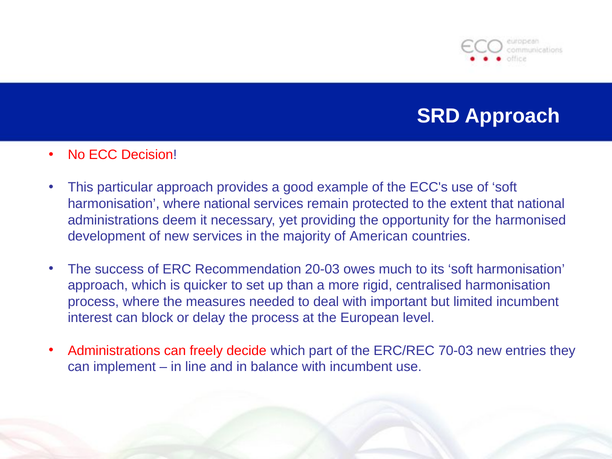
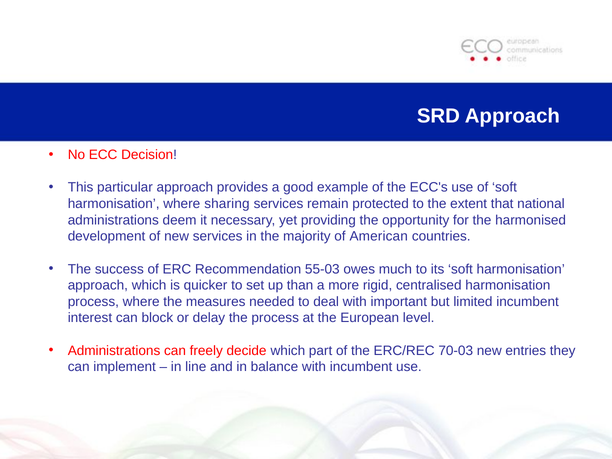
where national: national -> sharing
20-03: 20-03 -> 55-03
